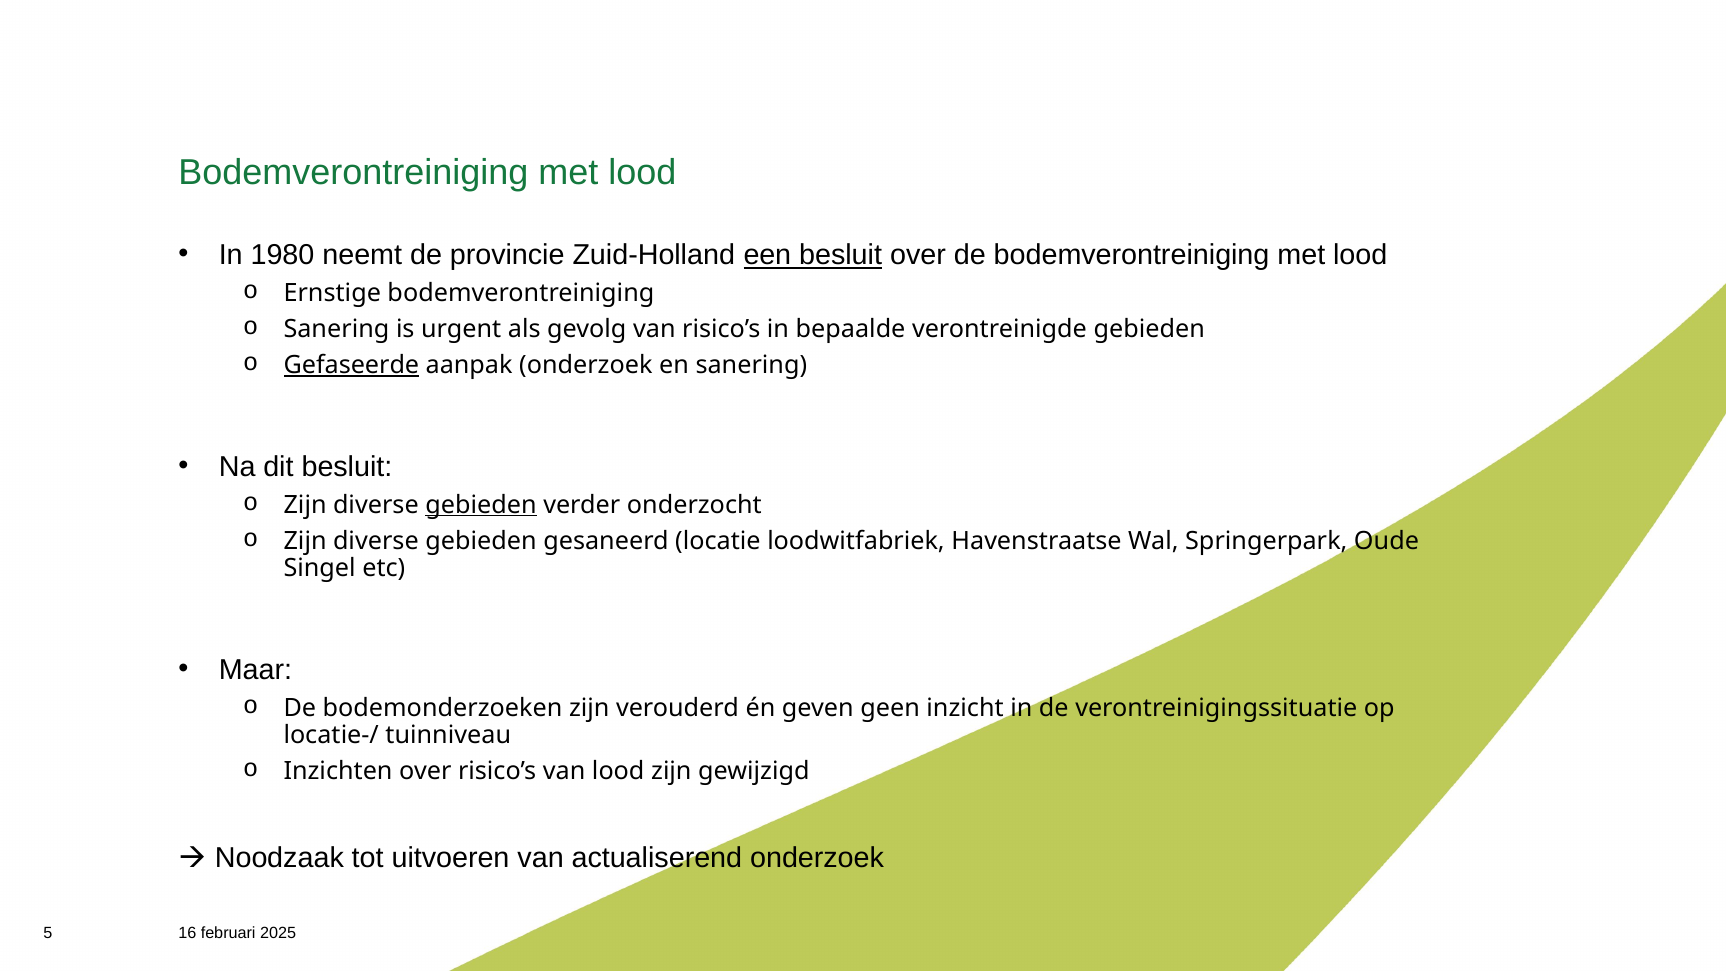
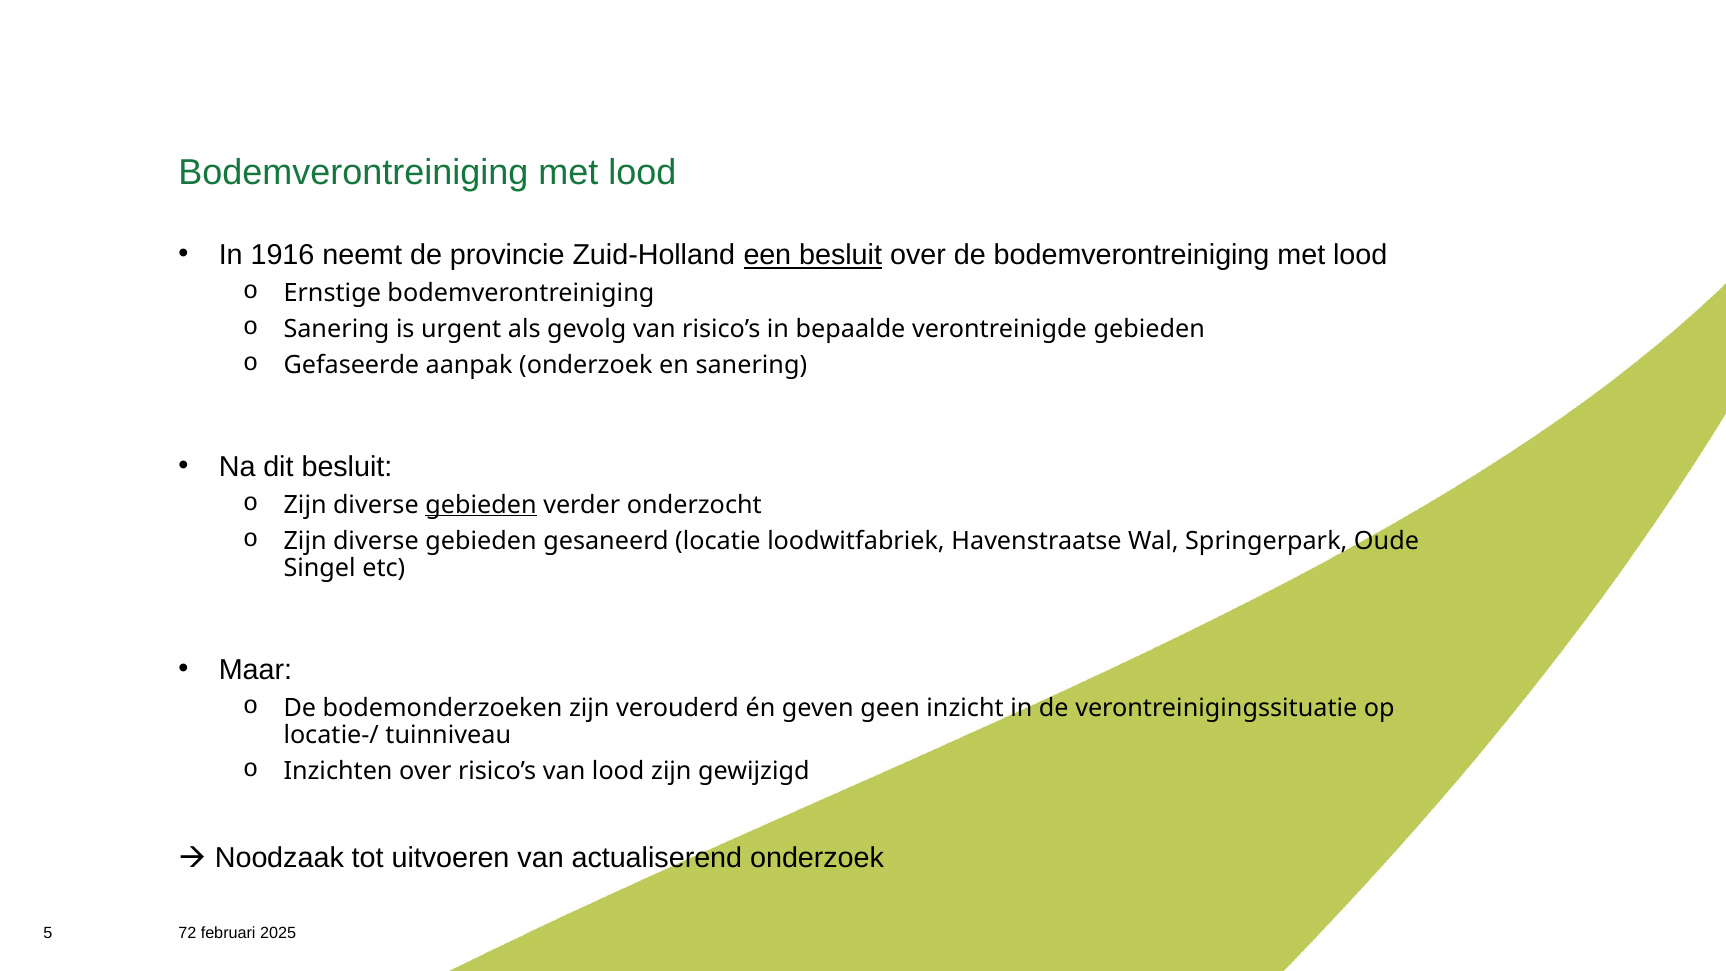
1980: 1980 -> 1916
Gefaseerde underline: present -> none
16: 16 -> 72
